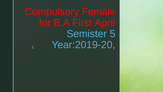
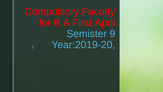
Female: Female -> Faculty
5: 5 -> 9
